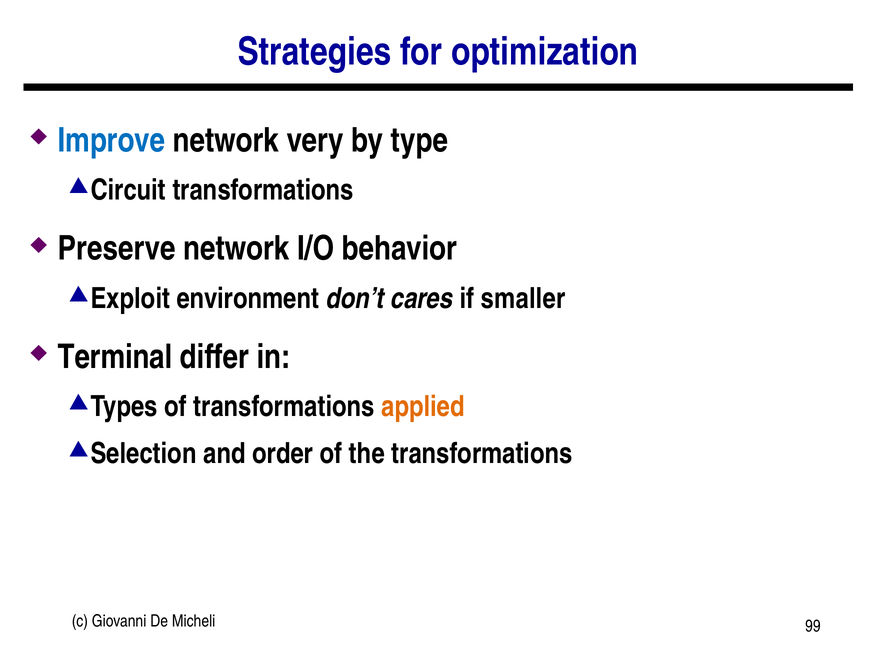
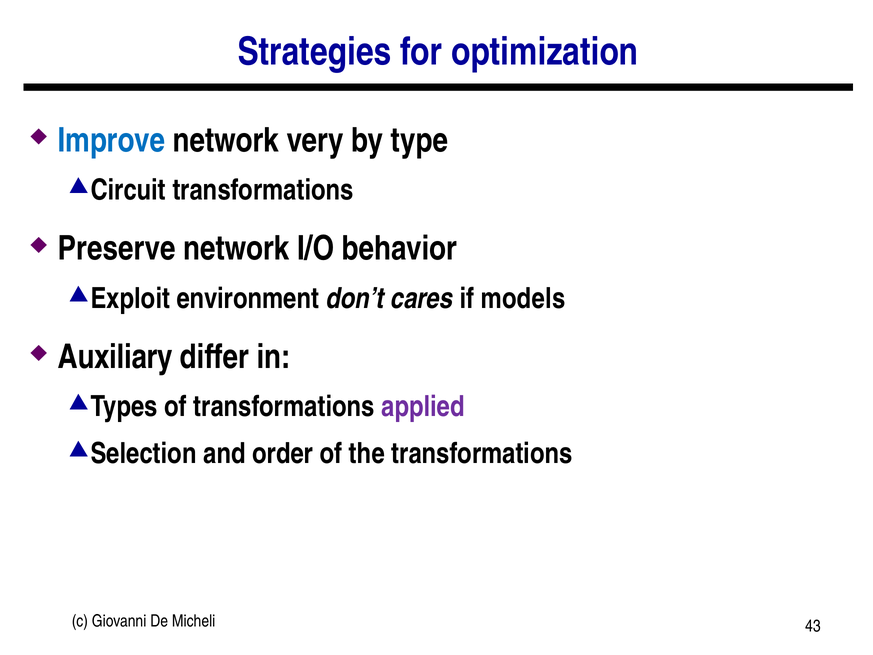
smaller: smaller -> models
Terminal: Terminal -> Auxiliary
applied colour: orange -> purple
99: 99 -> 43
